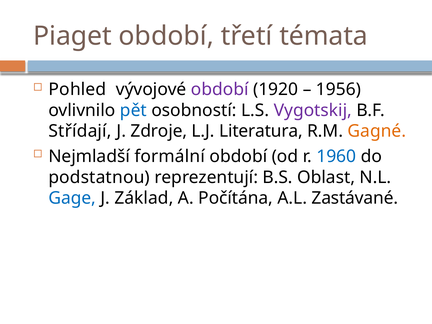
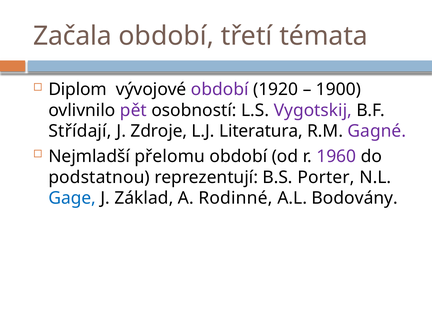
Piaget: Piaget -> Začala
Pohled: Pohled -> Diplom
1956: 1956 -> 1900
pět colour: blue -> purple
Gagné colour: orange -> purple
formální: formální -> přelomu
1960 colour: blue -> purple
Oblast: Oblast -> Porter
Počítána: Počítána -> Rodinné
Zastávané: Zastávané -> Bodovány
